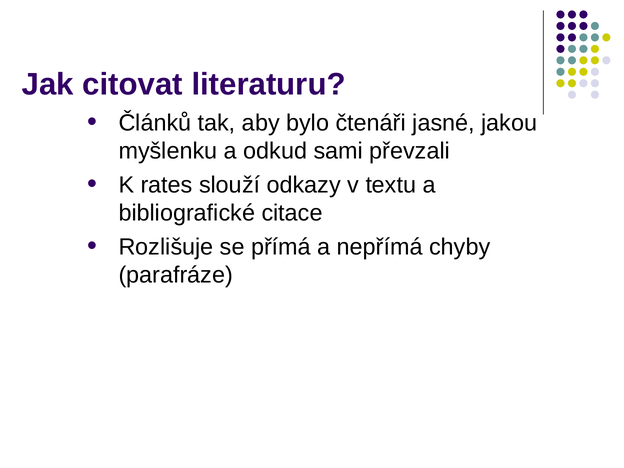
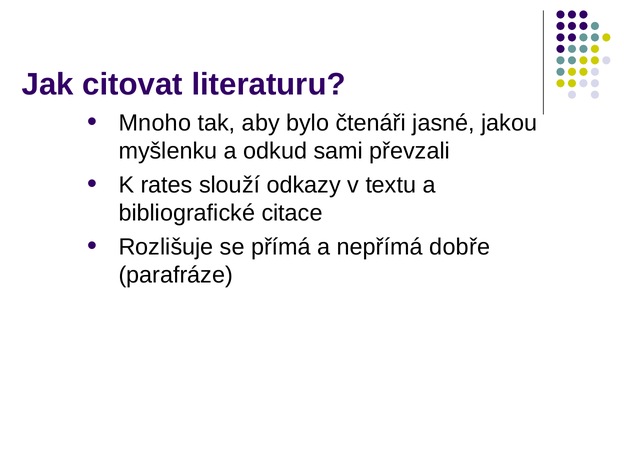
Článků: Článků -> Mnoho
chyby: chyby -> dobře
